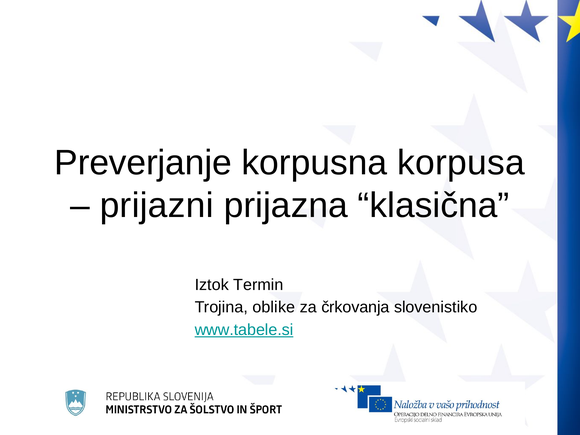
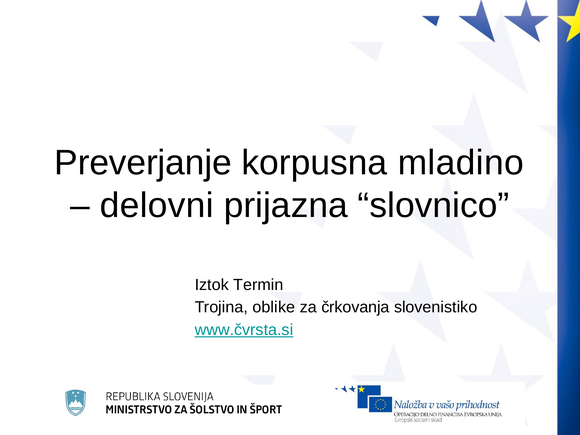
korpusa: korpusa -> mladino
prijazni: prijazni -> delovni
klasična: klasična -> slovnico
www.tabele.si: www.tabele.si -> www.čvrsta.si
